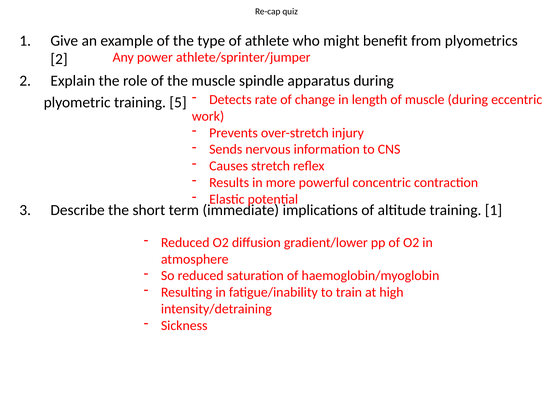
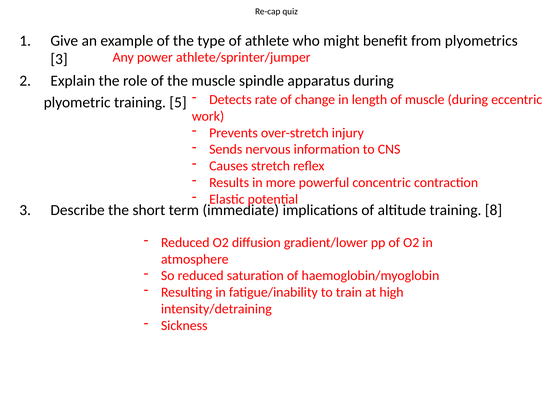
2 at (59, 59): 2 -> 3
training 1: 1 -> 8
